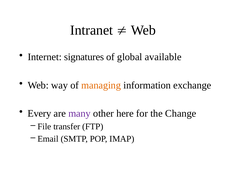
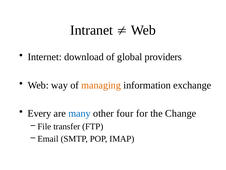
signatures: signatures -> download
available: available -> providers
many colour: purple -> blue
here: here -> four
